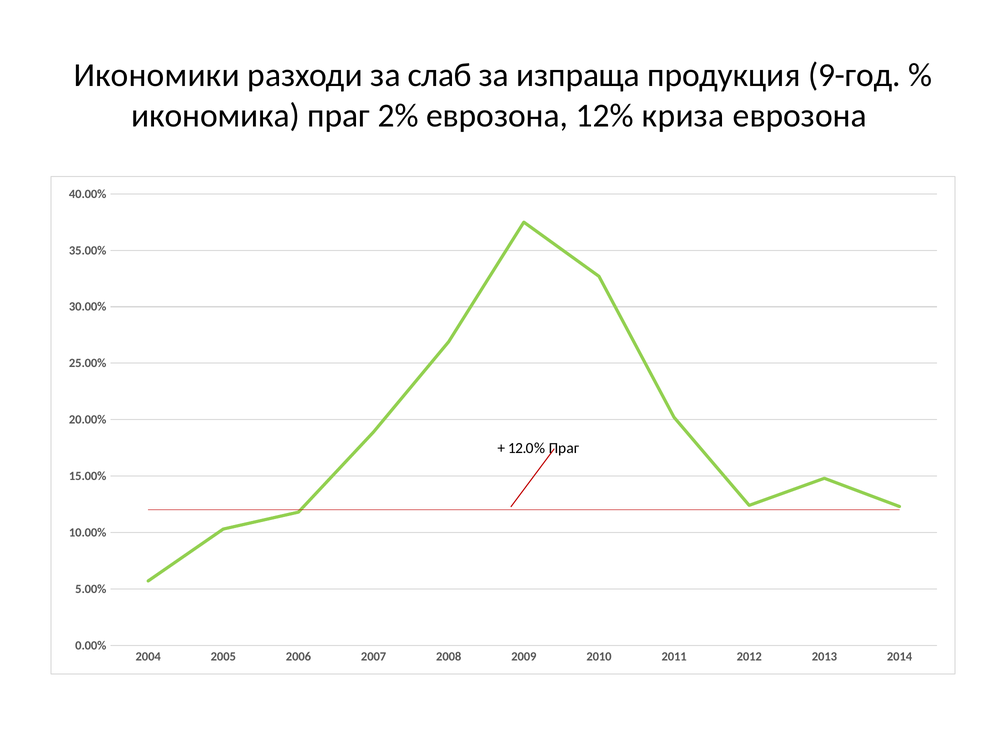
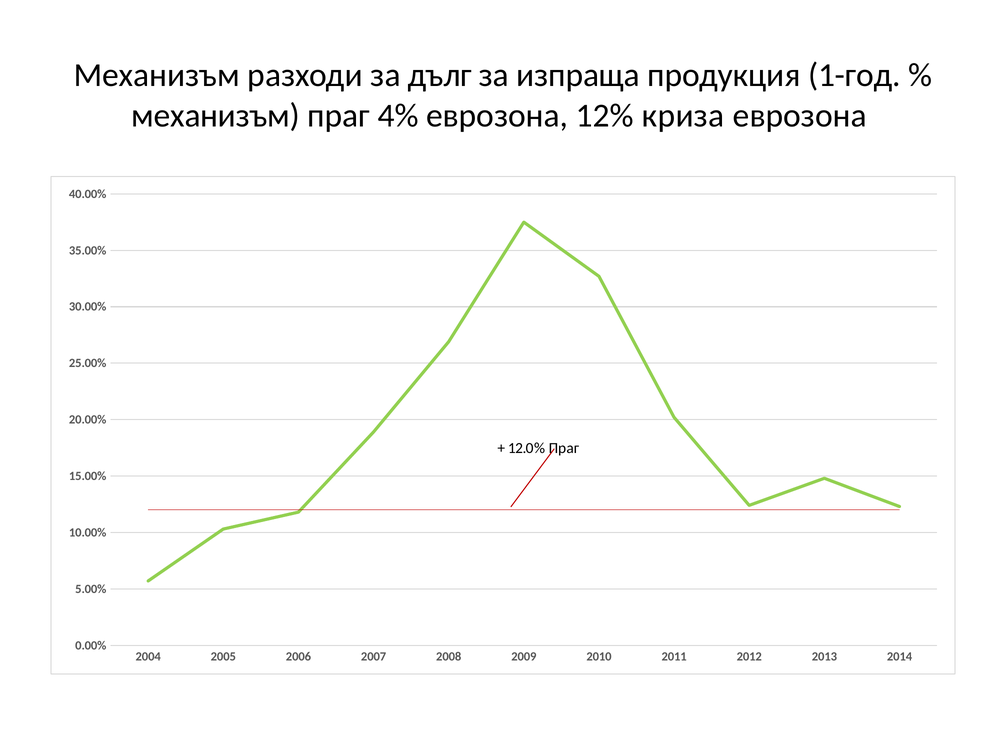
Икономики at (157, 75): Икономики -> Механизъм
слаб: слаб -> дълг
9-год: 9-год -> 1-год
икономика at (216, 116): икономика -> механизъм
2%: 2% -> 4%
